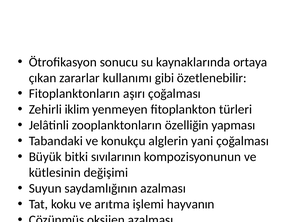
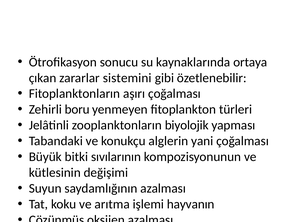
kullanımı: kullanımı -> sistemini
iklim: iklim -> boru
özelliğin: özelliğin -> biyolojik
